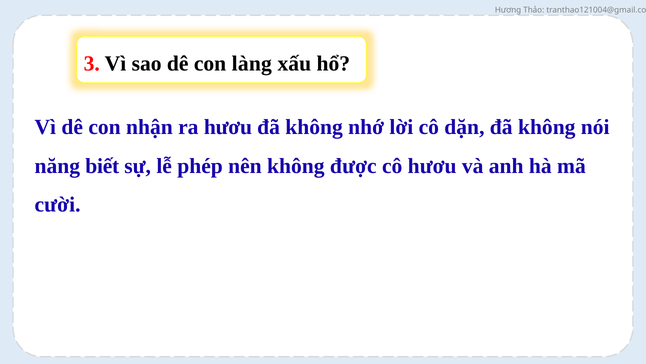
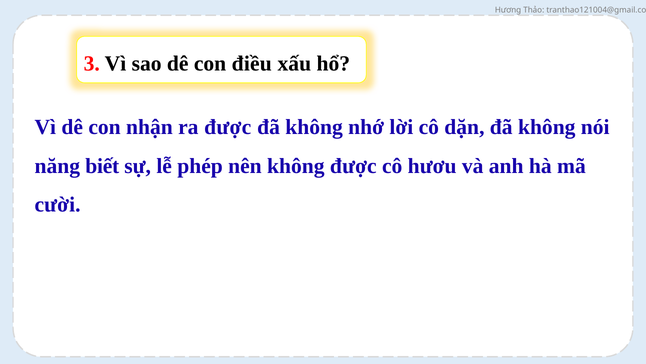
làng: làng -> điều
ra hươu: hươu -> được
